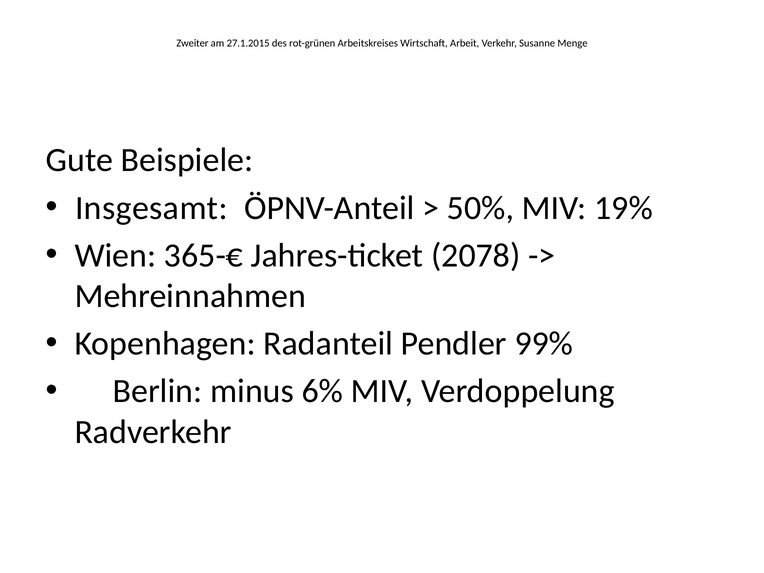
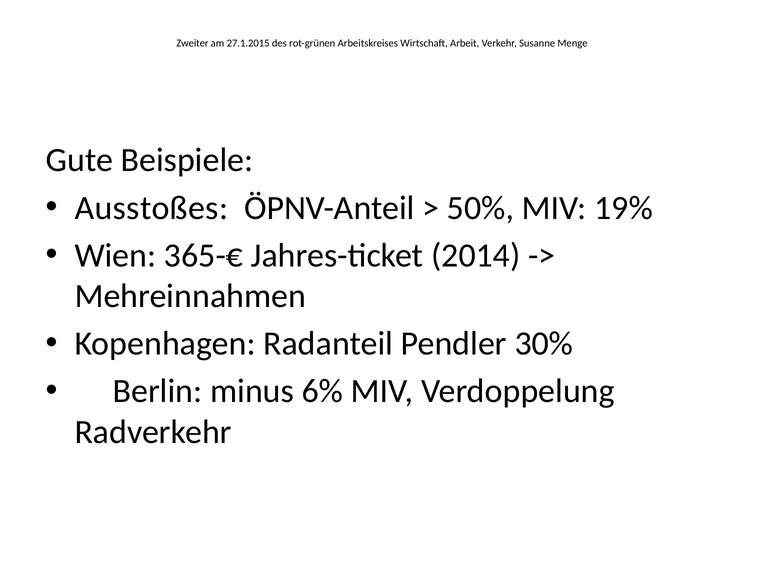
Insgesamt: Insgesamt -> Ausstoßes
2078: 2078 -> 2014
99%: 99% -> 30%
